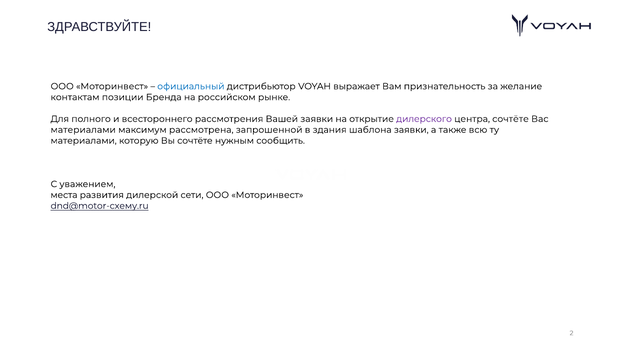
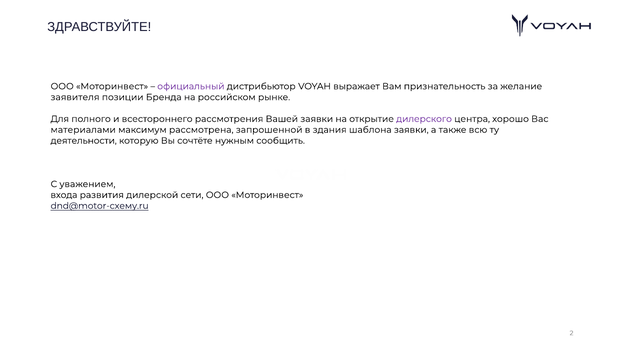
официальный colour: blue -> purple
контактам: контактам -> заявителя
центра сочтёте: сочтёте -> хорошо
материалами at (84, 141): материалами -> деятельности
места: места -> входа
